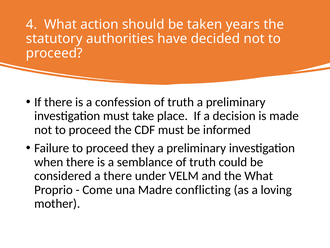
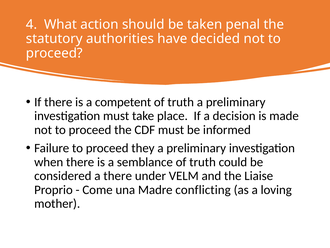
years: years -> penal
confession: confession -> competent
the What: What -> Liaise
